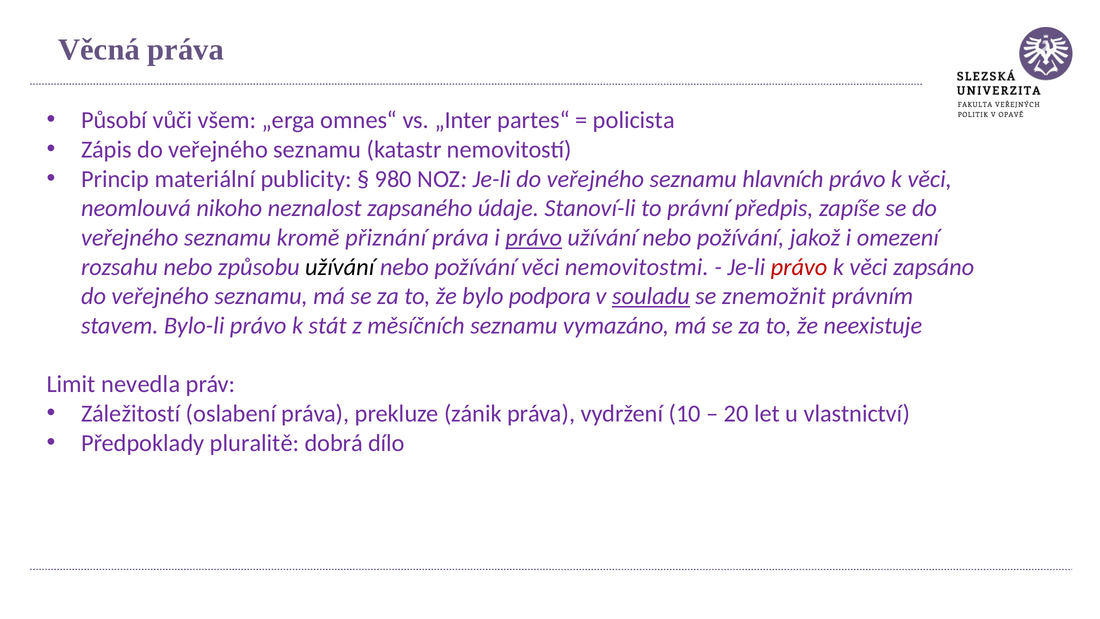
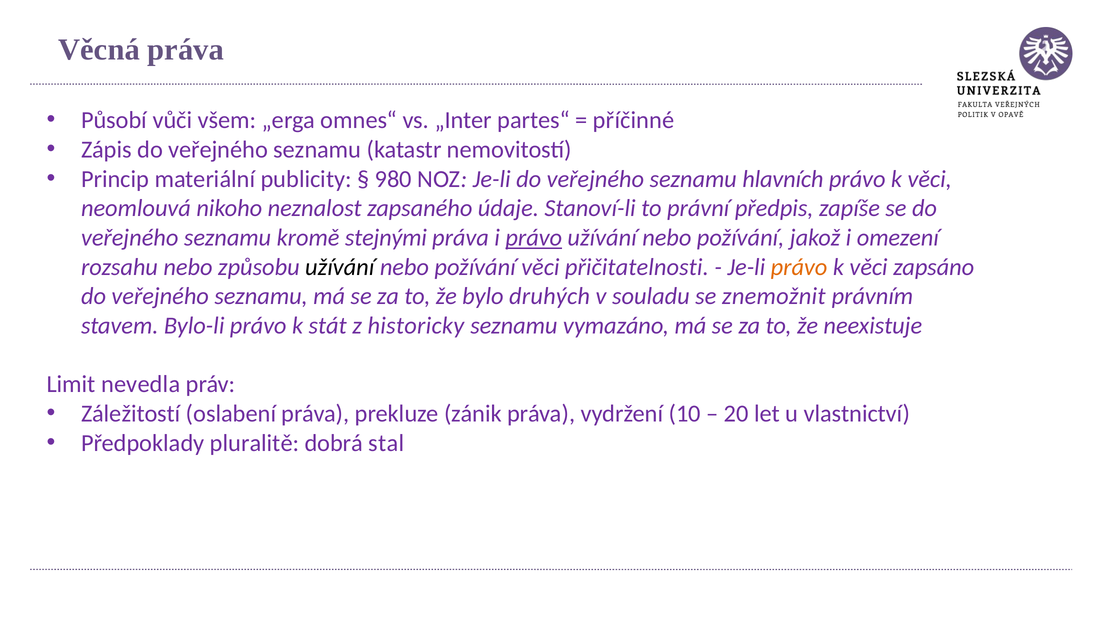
policista: policista -> příčinné
přiznání: přiznání -> stejnými
nemovitostmi: nemovitostmi -> přičitatelnosti
právo at (799, 267) colour: red -> orange
podpora: podpora -> druhých
souladu underline: present -> none
měsíčních: měsíčních -> historicky
dílo: dílo -> stal
